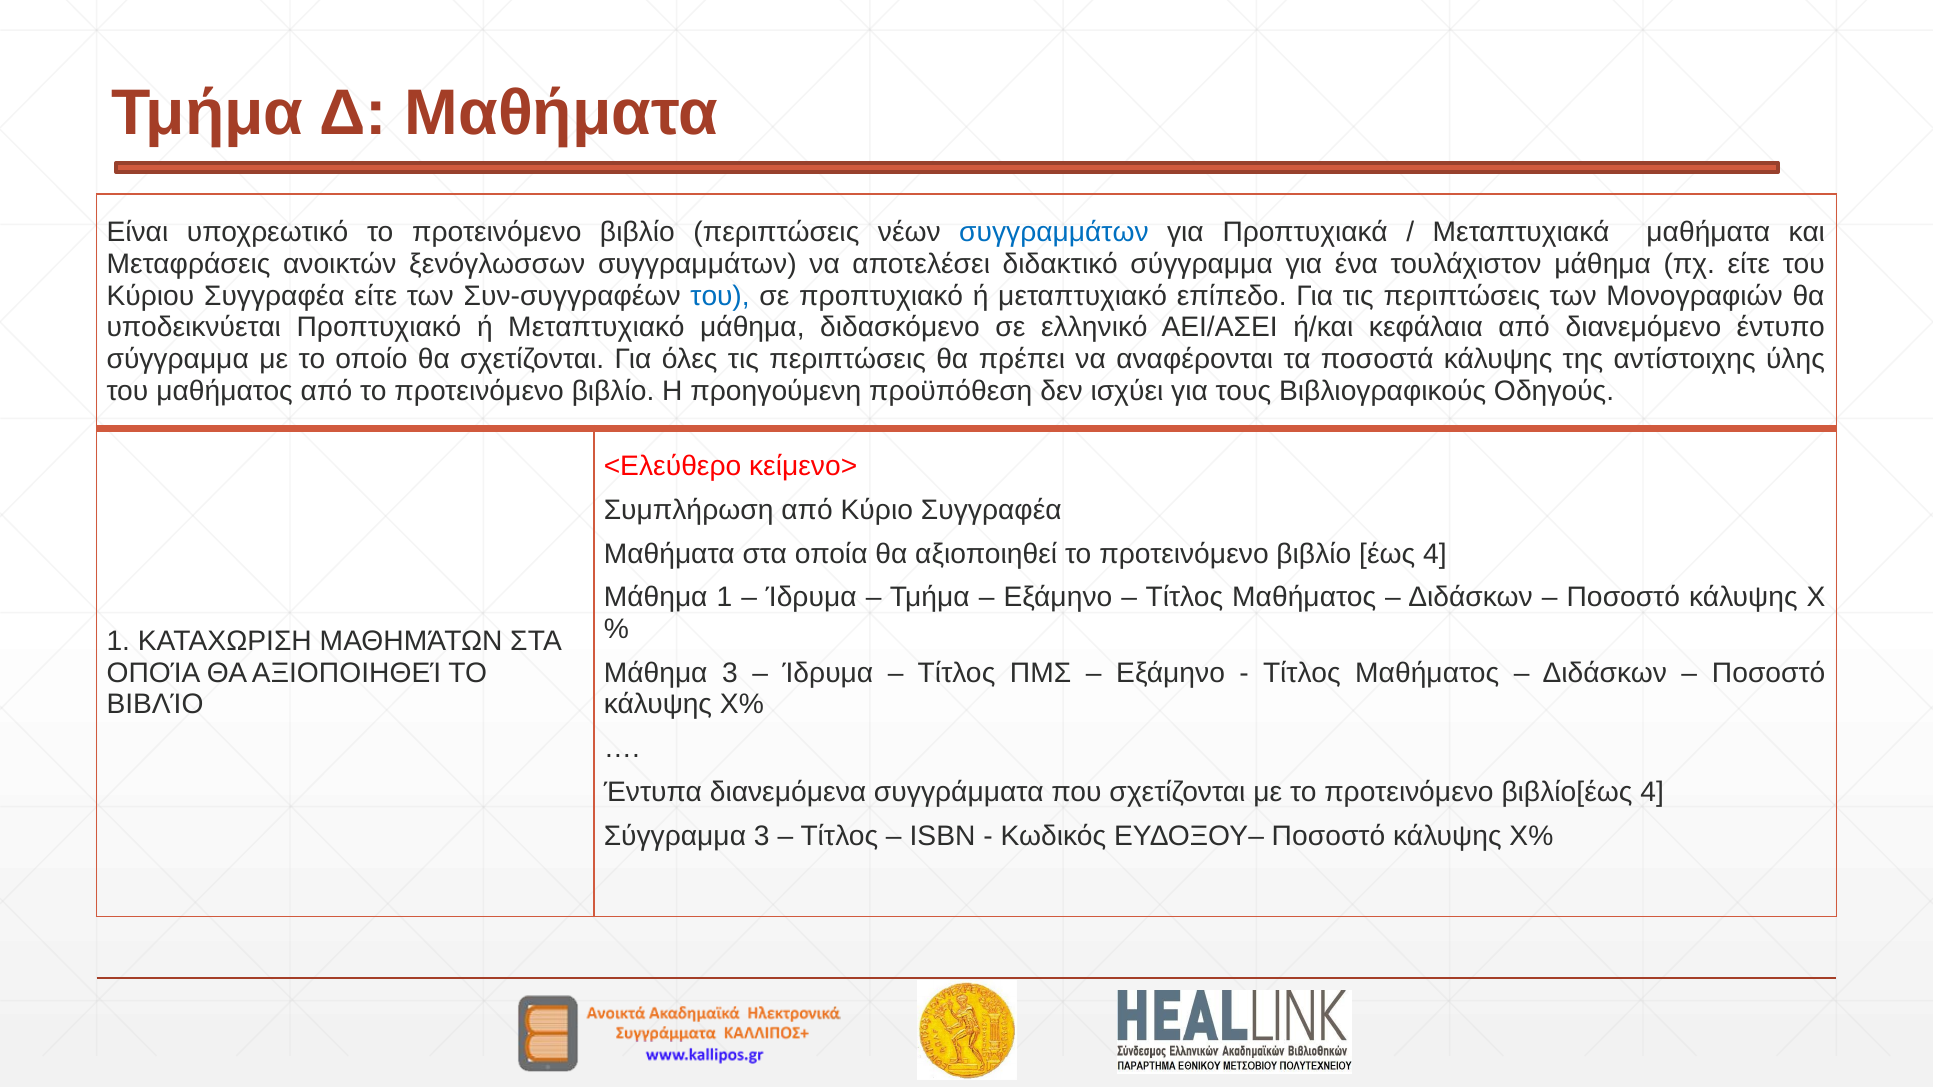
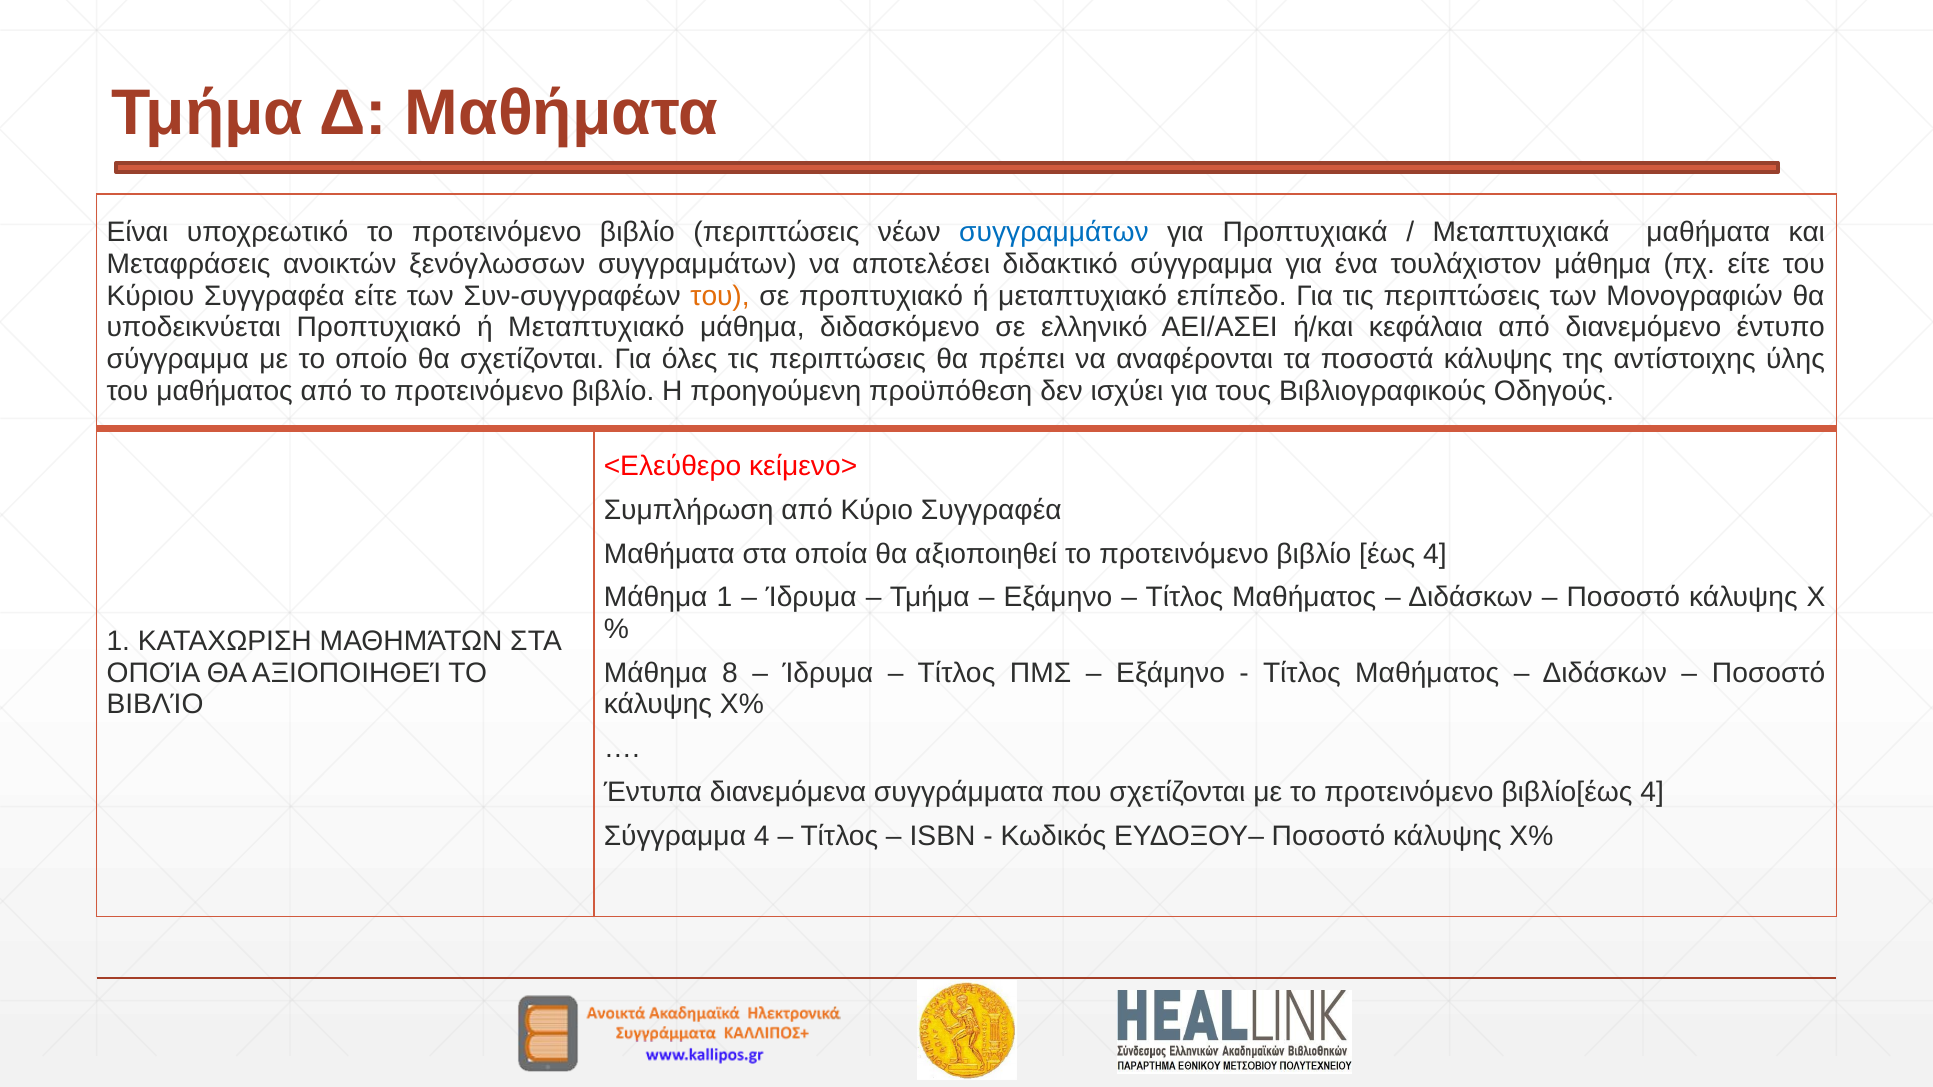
του at (720, 296) colour: blue -> orange
Μάθημα 3: 3 -> 8
Σύγγραμμα 3: 3 -> 4
